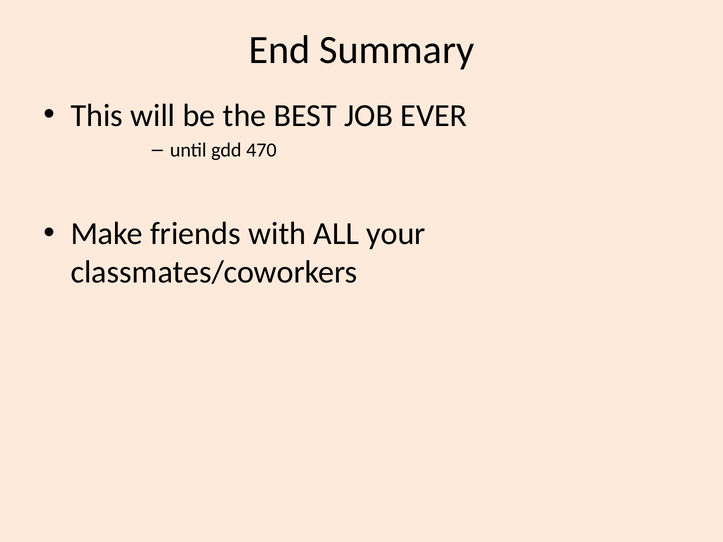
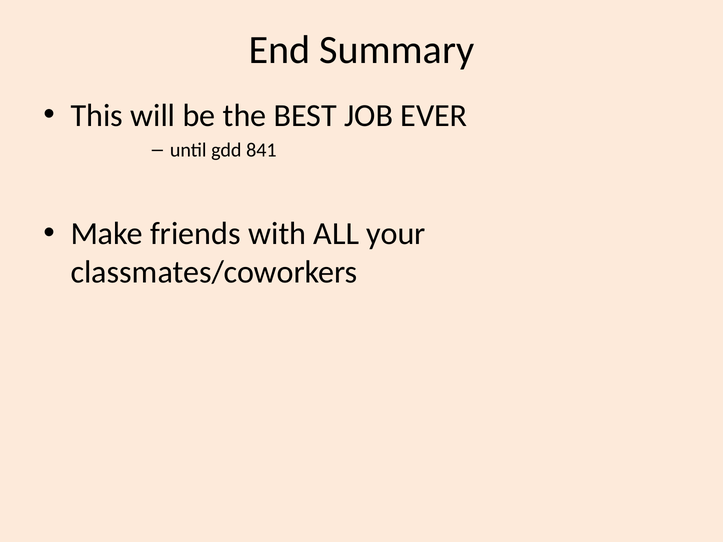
470: 470 -> 841
